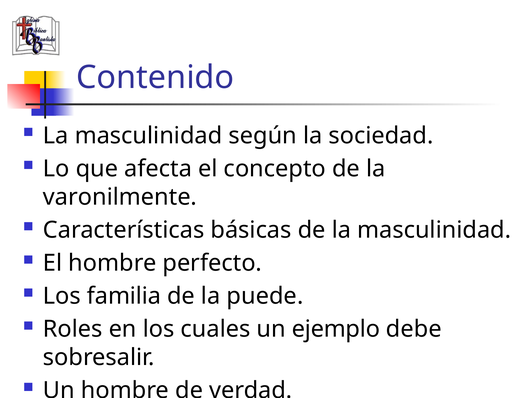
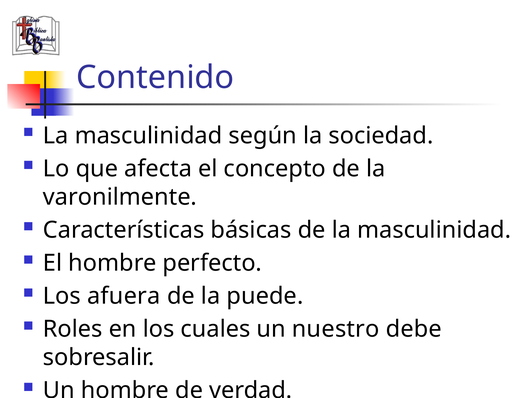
familia: familia -> afuera
ejemplo: ejemplo -> nuestro
